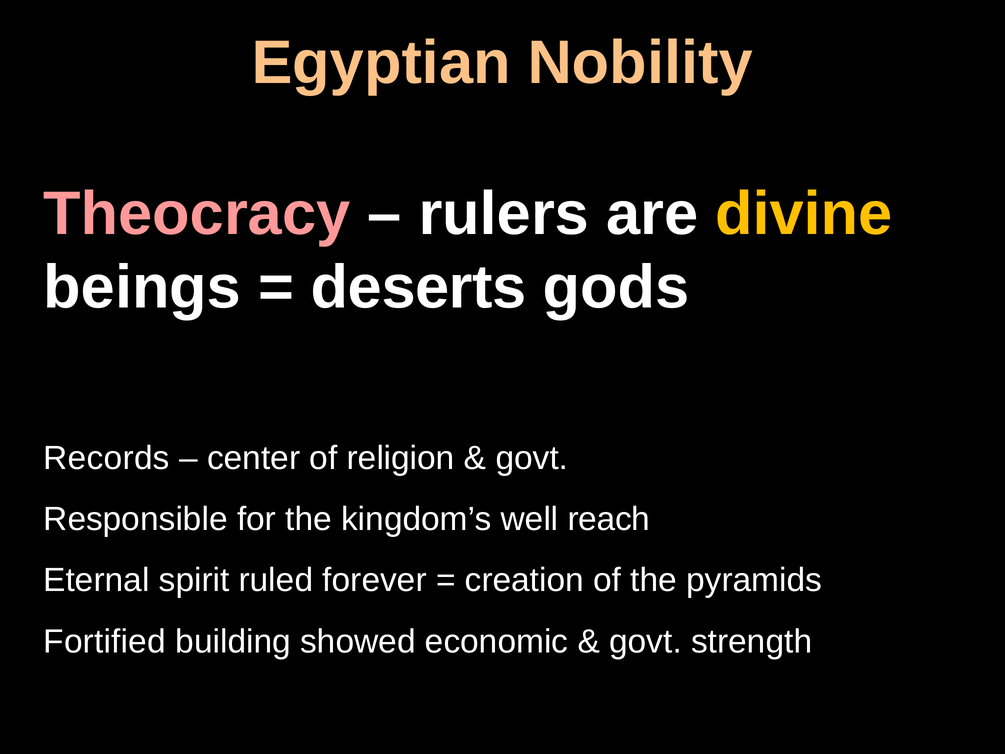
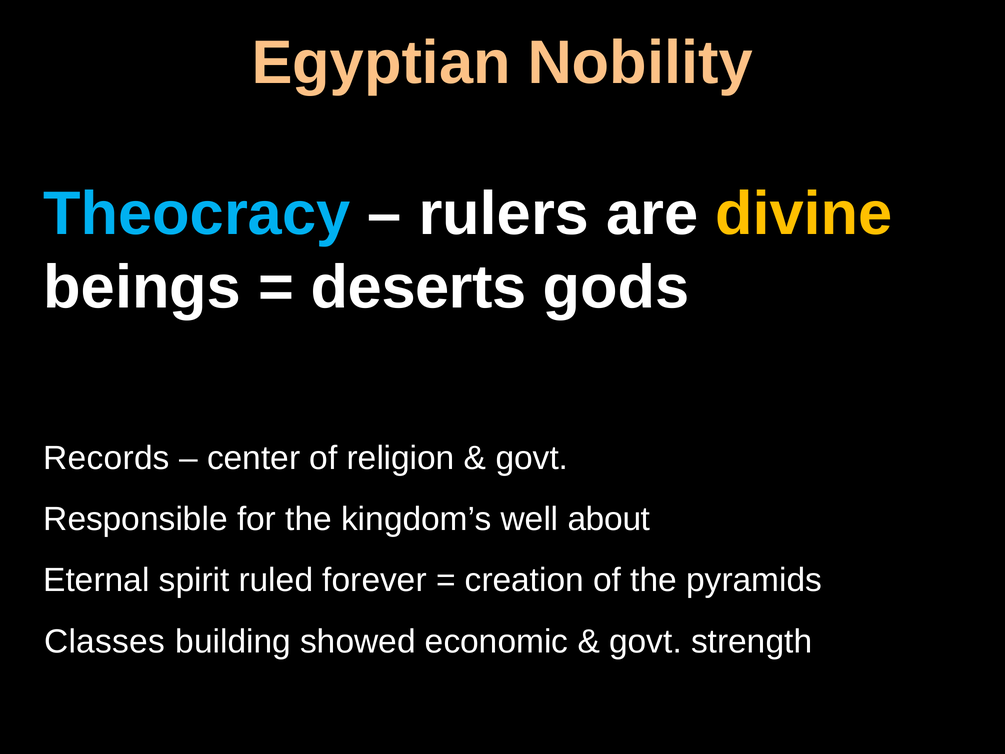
Theocracy colour: pink -> light blue
reach: reach -> about
Fortified: Fortified -> Classes
